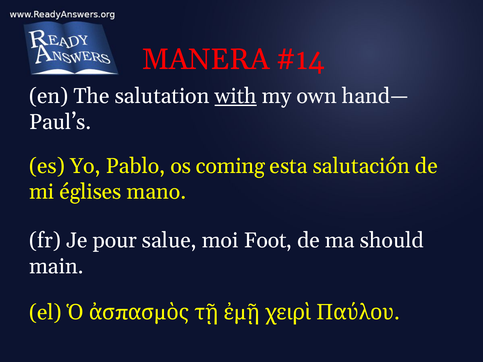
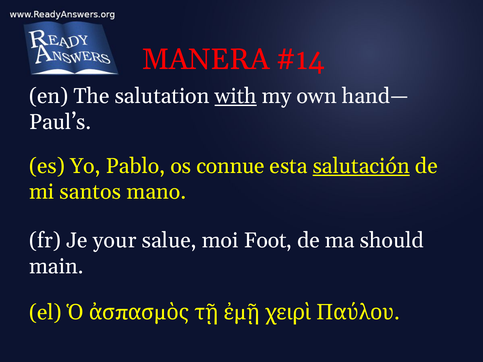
coming: coming -> connue
salutación underline: none -> present
églises: églises -> santos
pour: pour -> your
